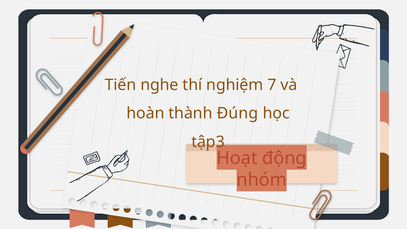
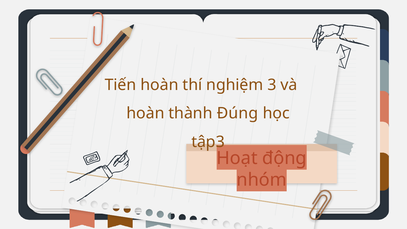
Tiến nghe: nghe -> hoàn
7: 7 -> 3
